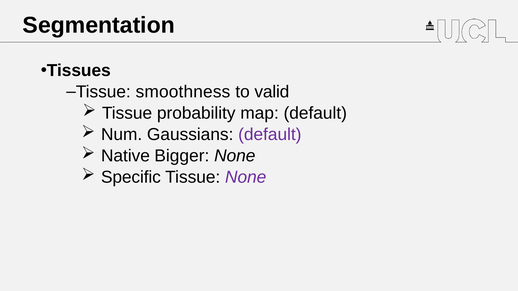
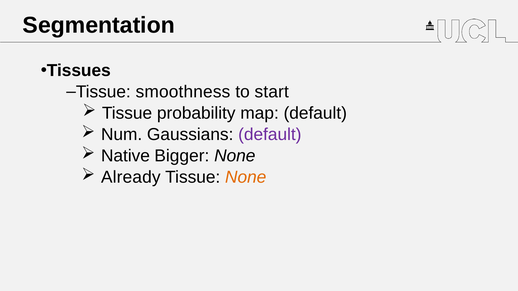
valid: valid -> start
Specific: Specific -> Already
None at (246, 177) colour: purple -> orange
